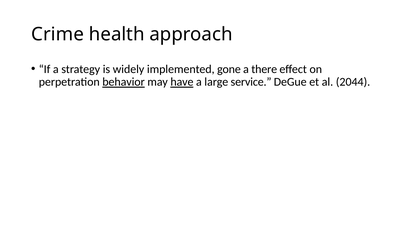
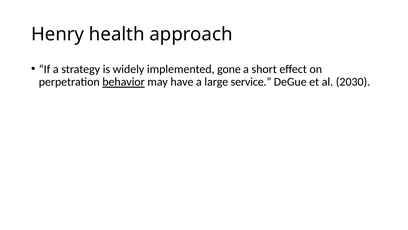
Crime: Crime -> Henry
there: there -> short
have underline: present -> none
2044: 2044 -> 2030
